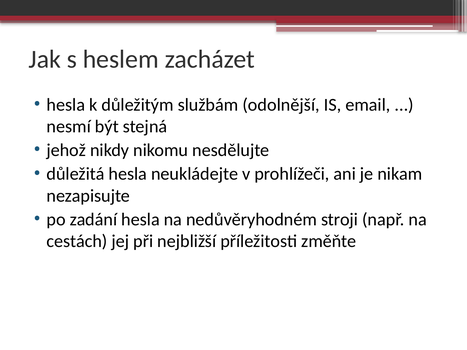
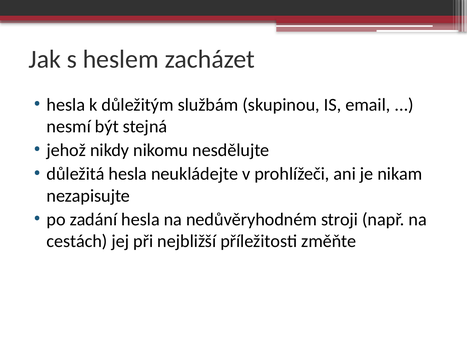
odolnější: odolnější -> skupinou
